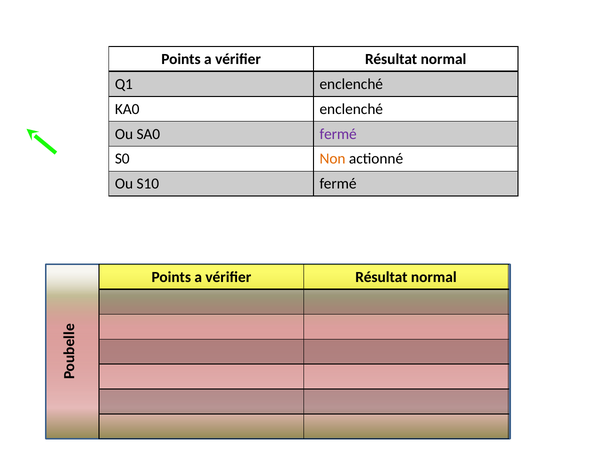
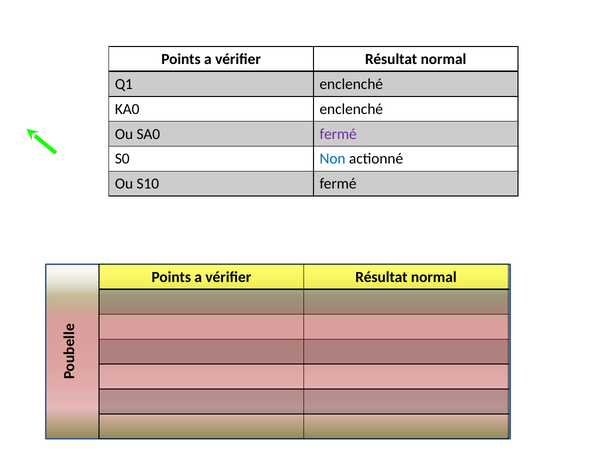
Non colour: orange -> blue
